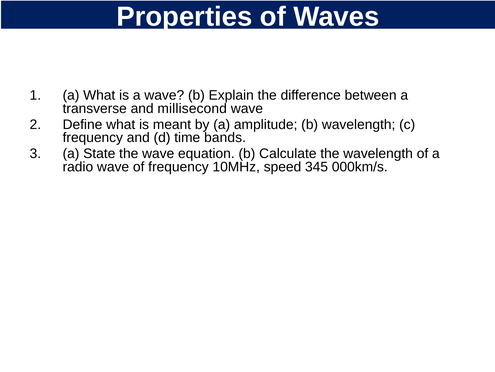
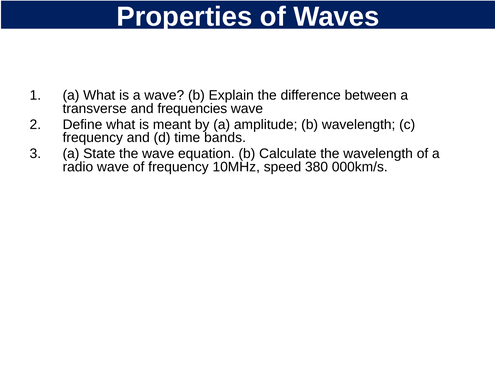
millisecond: millisecond -> frequencies
345: 345 -> 380
